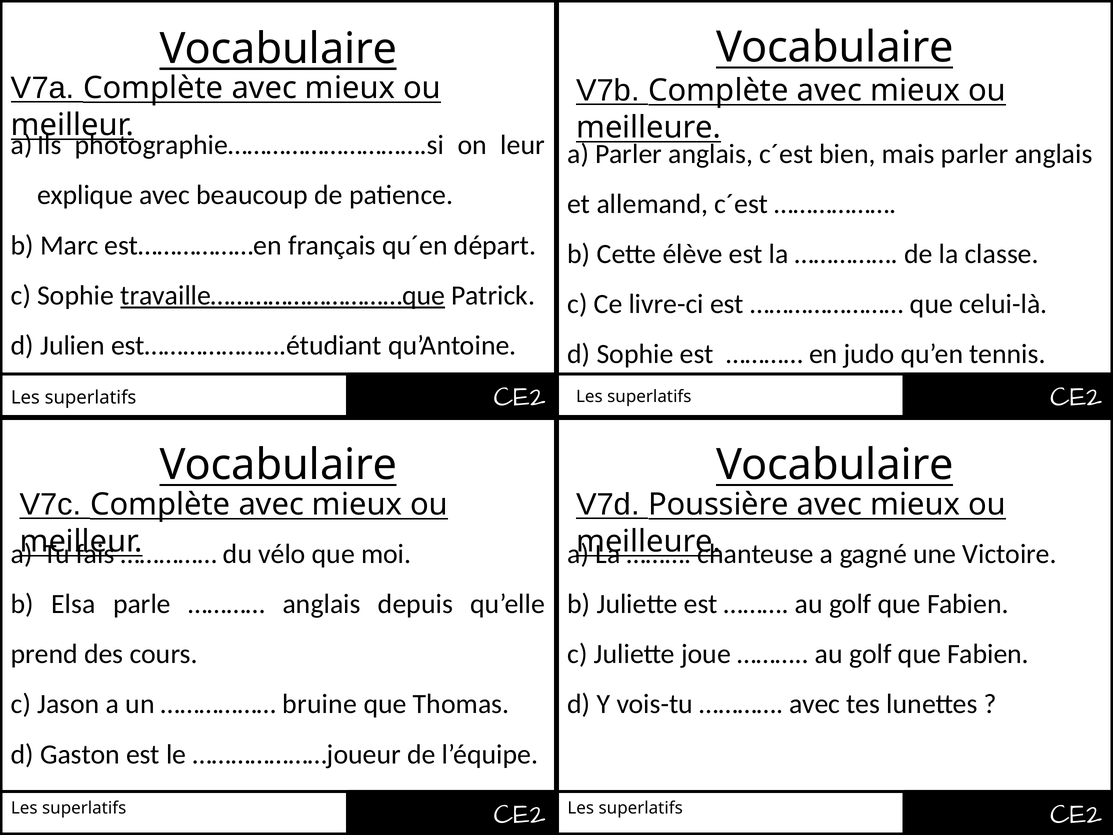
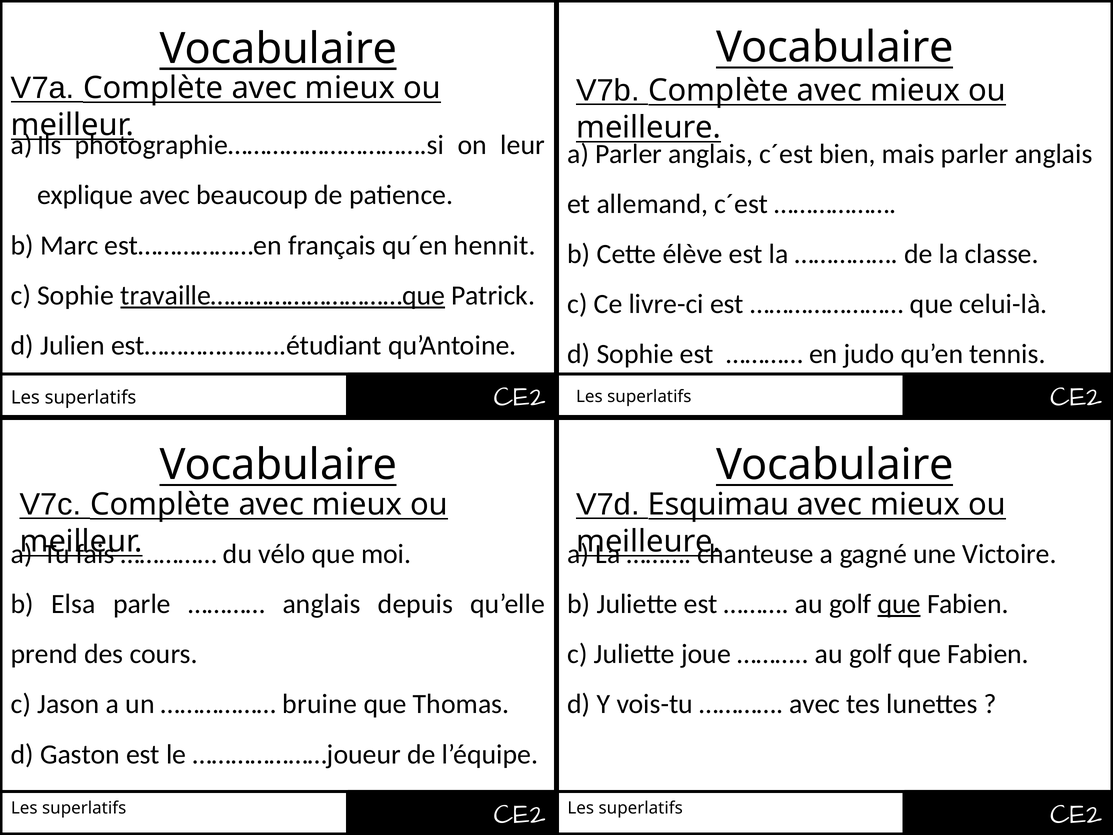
départ: départ -> hennit
Poussière: Poussière -> Esquimau
que at (899, 604) underline: none -> present
